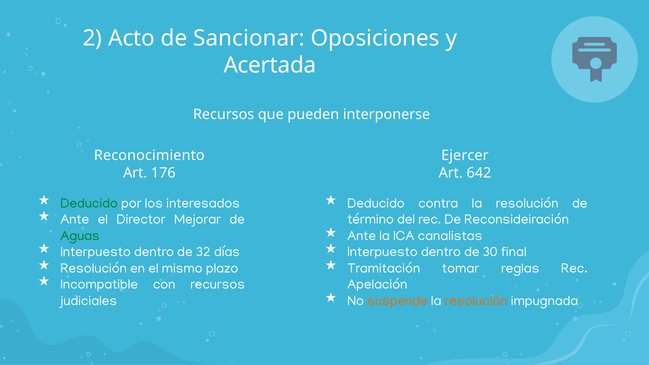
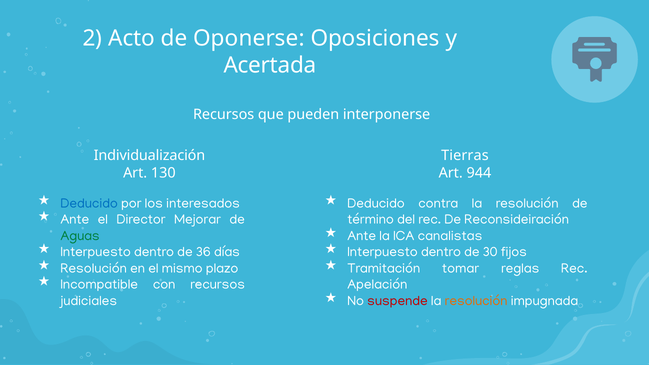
Sancionar: Sancionar -> Oponerse
Reconocimiento: Reconocimiento -> Individualización
Ejercer: Ejercer -> Tierras
176: 176 -> 130
642: 642 -> 944
Deducido at (89, 203) colour: green -> blue
32: 32 -> 36
final: final -> fijos
suspende colour: orange -> red
